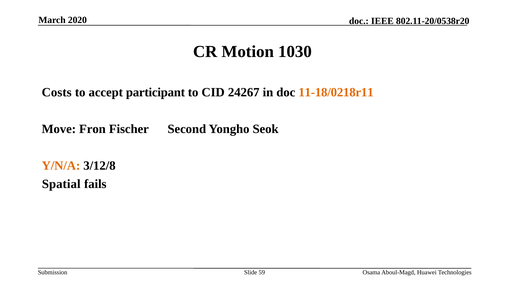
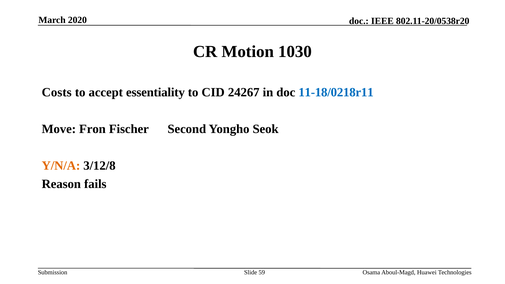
participant: participant -> essentiality
11-18/0218r11 colour: orange -> blue
Spatial: Spatial -> Reason
